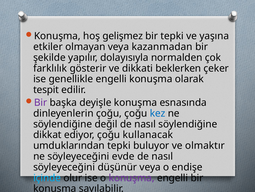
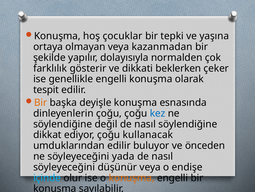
gelişmez: gelişmez -> çocuklar
etkiler: etkiler -> ortaya
Bir at (41, 102) colour: purple -> orange
umduklarından tepki: tepki -> edilir
olmaktır: olmaktır -> önceden
evde: evde -> yada
konuşma at (132, 177) colour: purple -> orange
